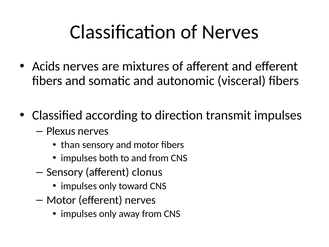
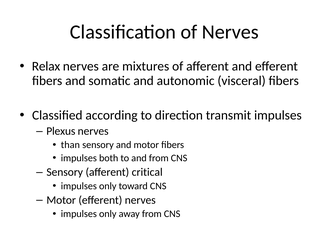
Acids: Acids -> Relax
clonus: clonus -> critical
